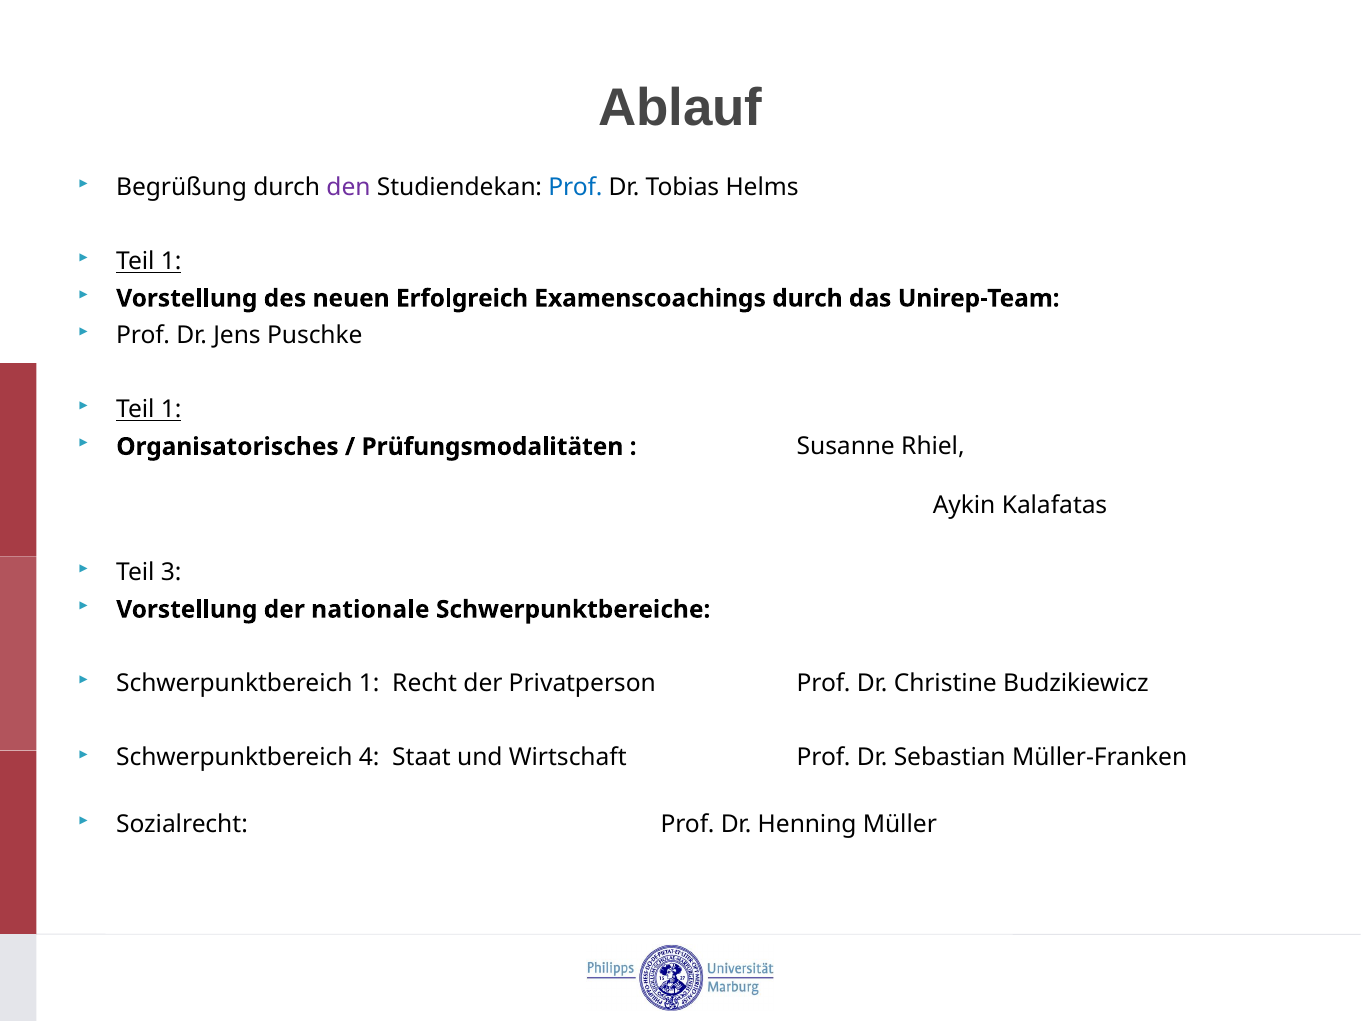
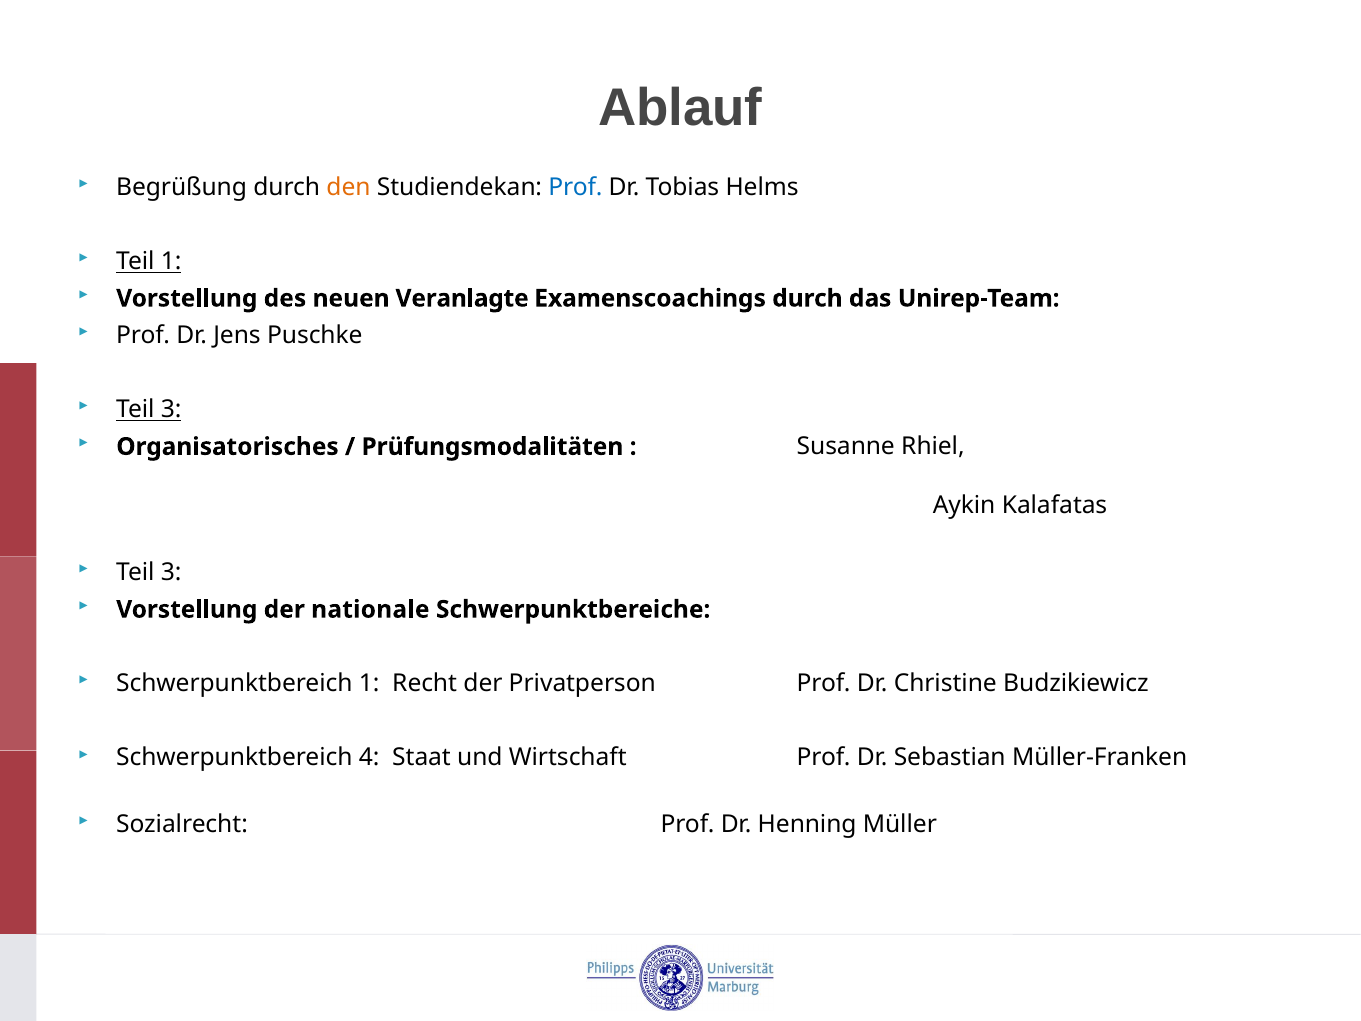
den colour: purple -> orange
Erfolgreich: Erfolgreich -> Veranlagte
1 at (171, 410): 1 -> 3
